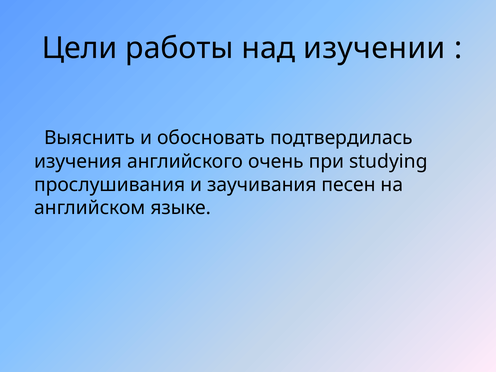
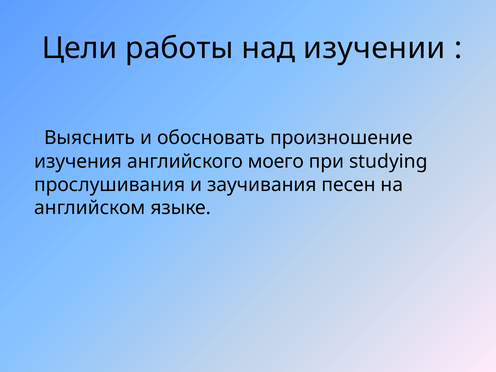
подтвердилась: подтвердилась -> произношение
очень: очень -> моего
